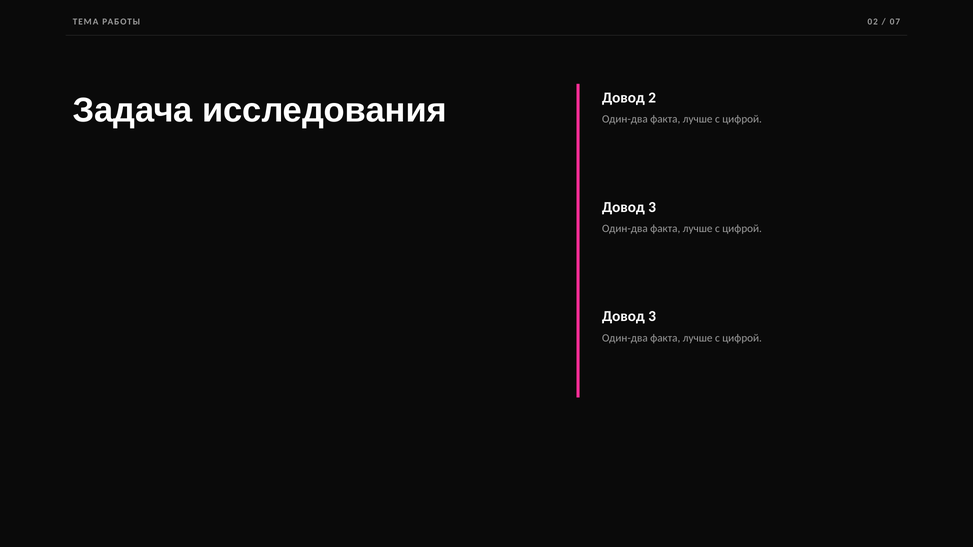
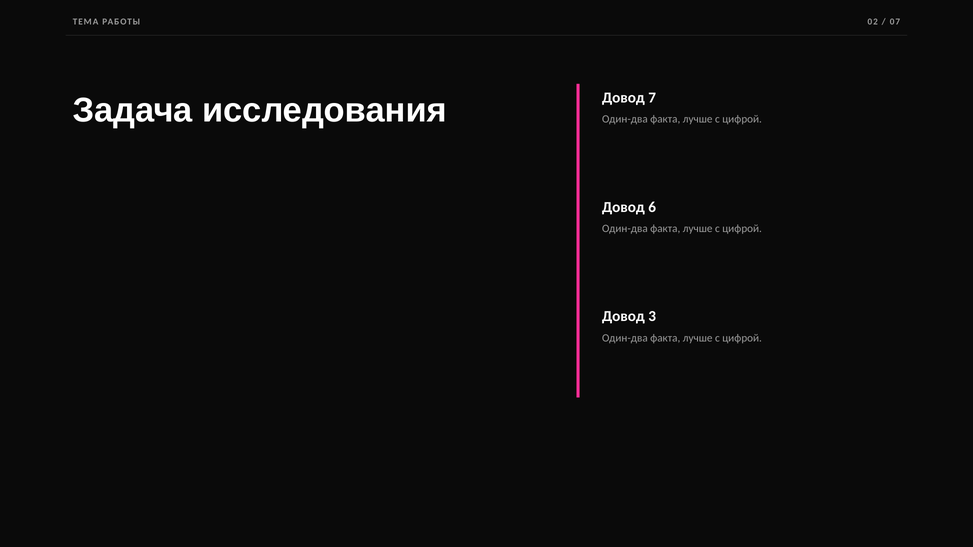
2: 2 -> 7
3 at (652, 207): 3 -> 6
